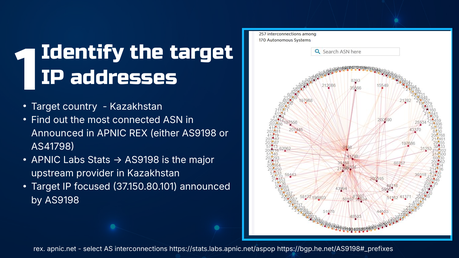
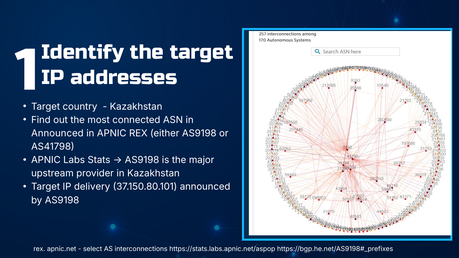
focused: focused -> delivery
